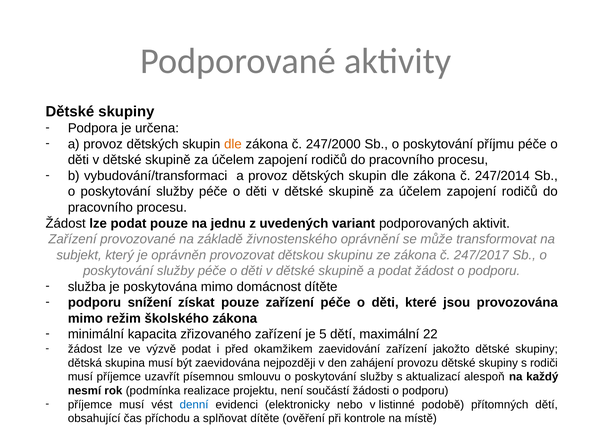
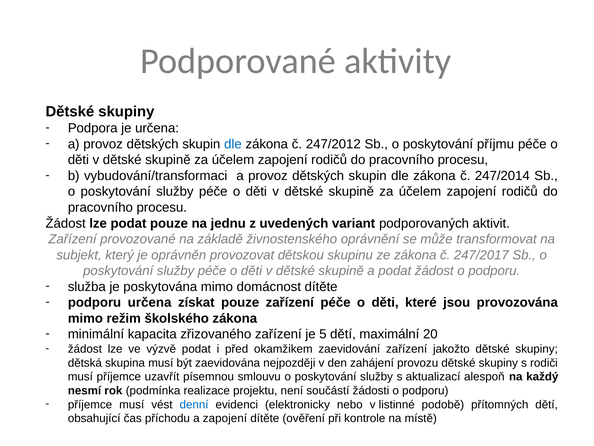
dle at (233, 144) colour: orange -> blue
247/2000: 247/2000 -> 247/2012
podporu snížení: snížení -> určena
22: 22 -> 20
a splňovat: splňovat -> zapojení
